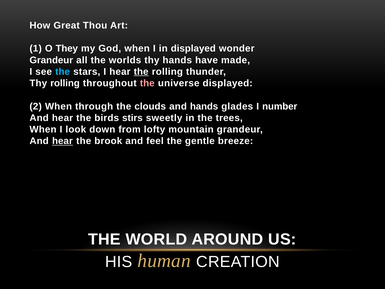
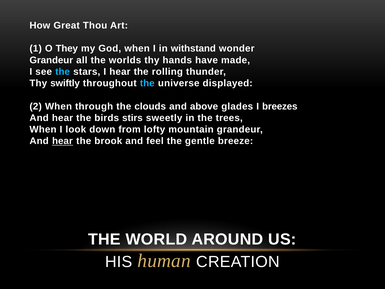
in displayed: displayed -> withstand
the at (141, 72) underline: present -> none
Thy rolling: rolling -> swiftly
the at (147, 83) colour: pink -> light blue
and hands: hands -> above
number: number -> breezes
